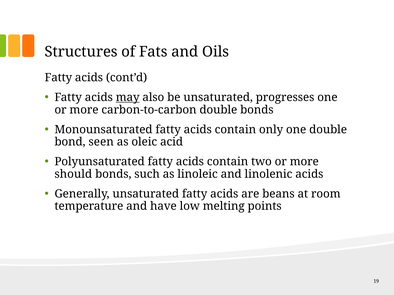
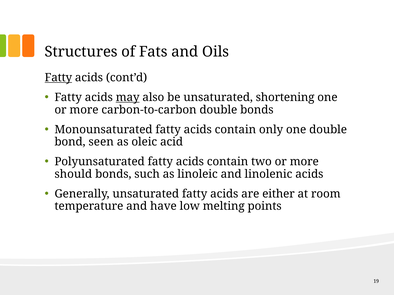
Fatty at (58, 78) underline: none -> present
progresses: progresses -> shortening
beans: beans -> either
